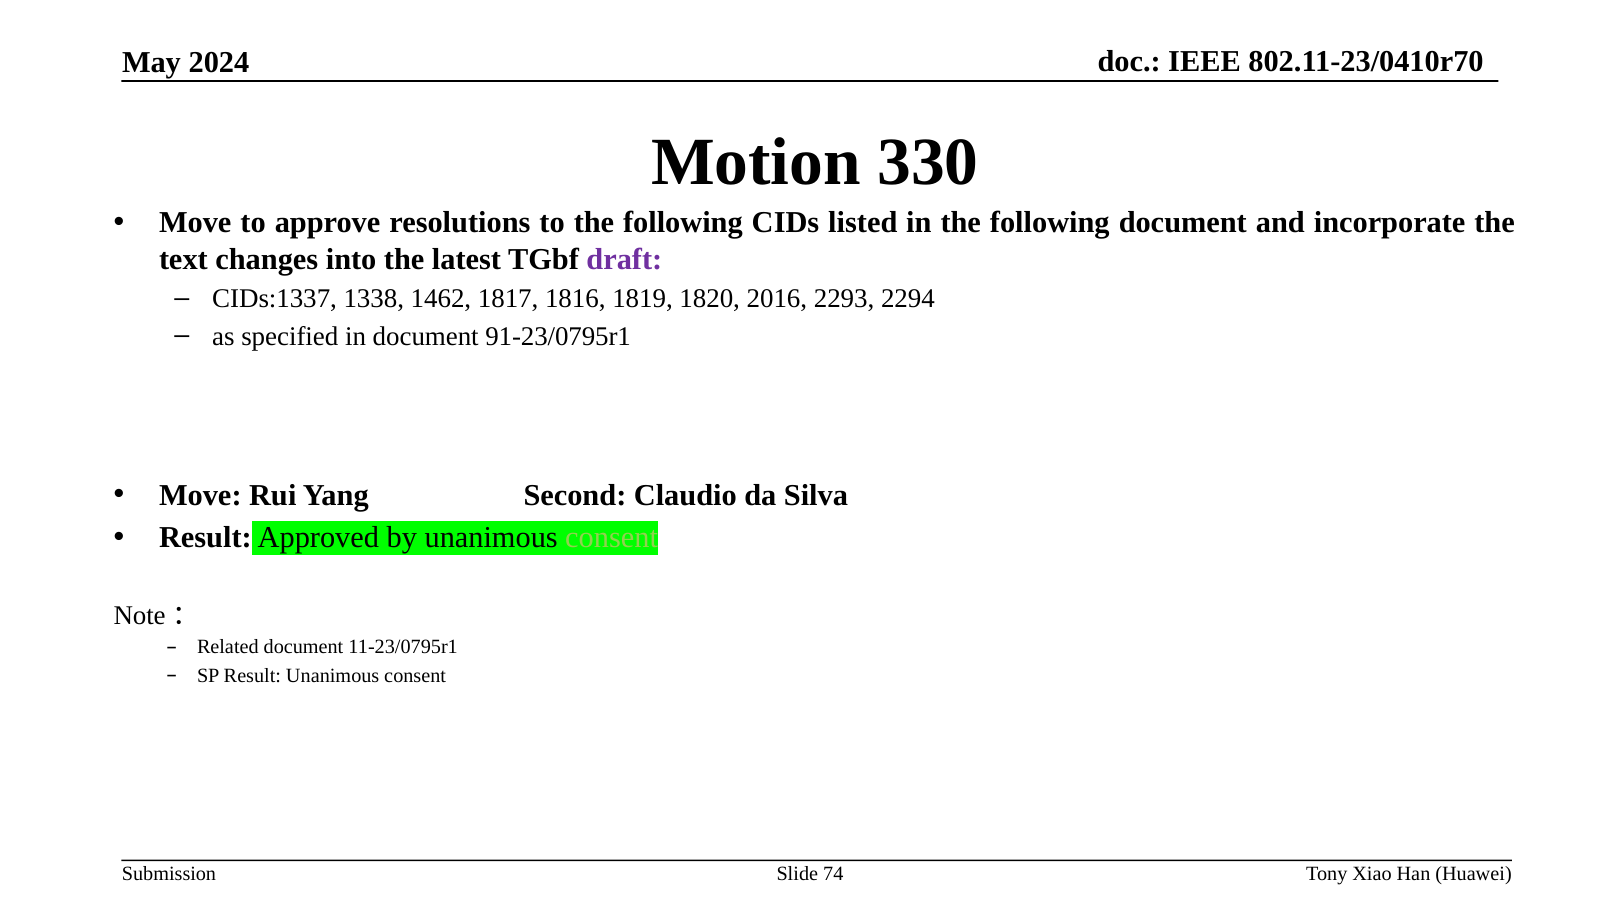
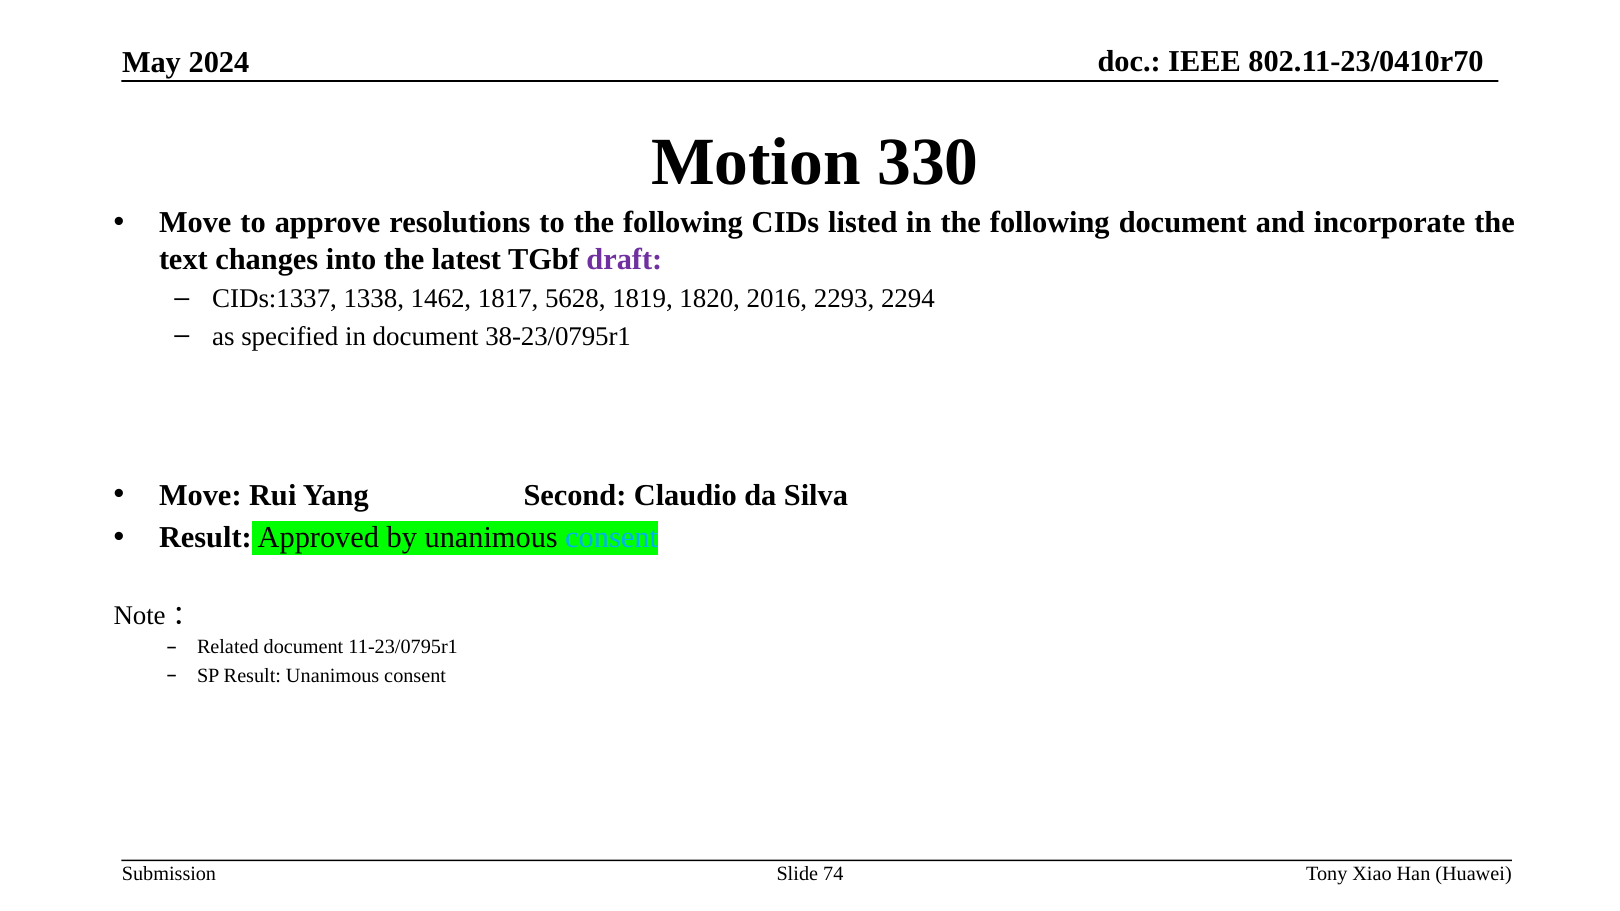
1816: 1816 -> 5628
91-23/0795r1: 91-23/0795r1 -> 38-23/0795r1
consent at (612, 538) colour: light green -> light blue
